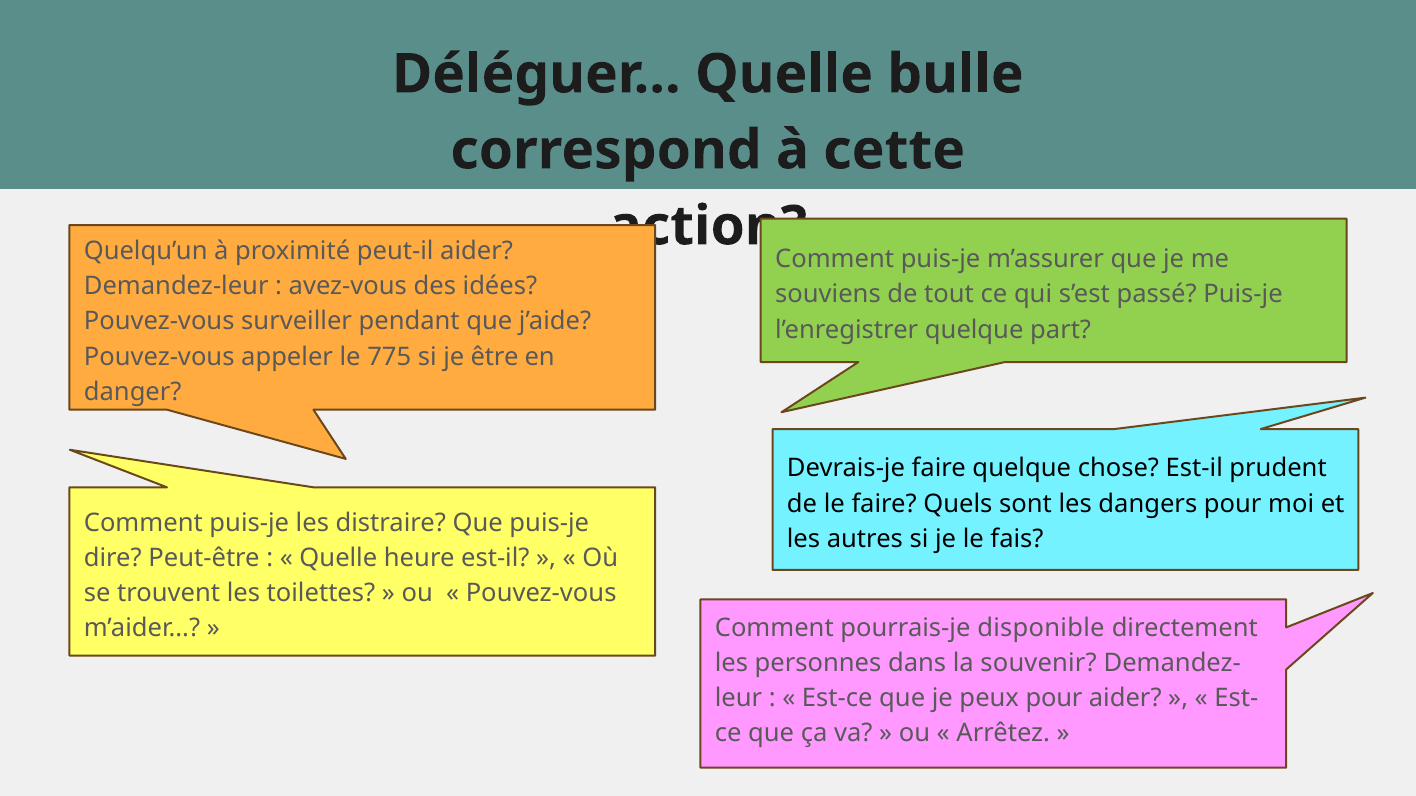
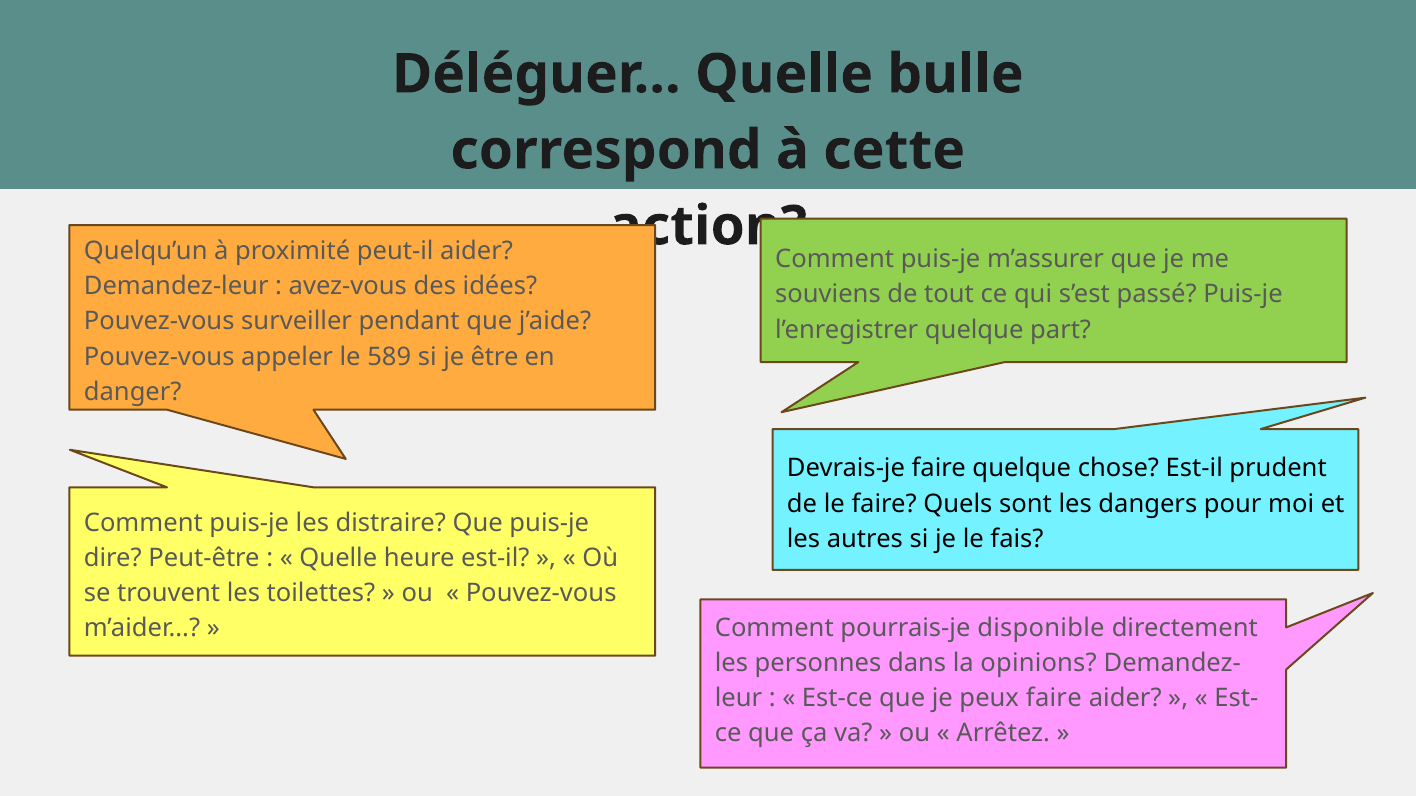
775: 775 -> 589
souvenir: souvenir -> opinions
peux pour: pour -> faire
